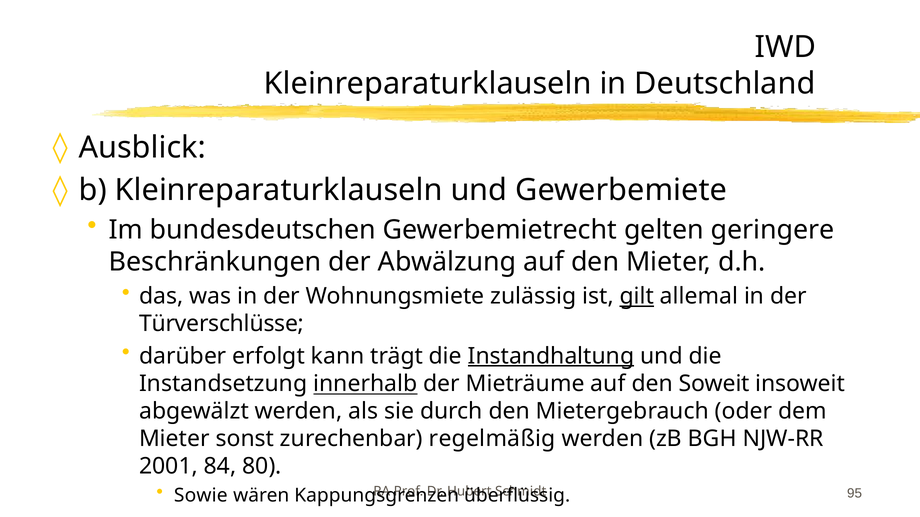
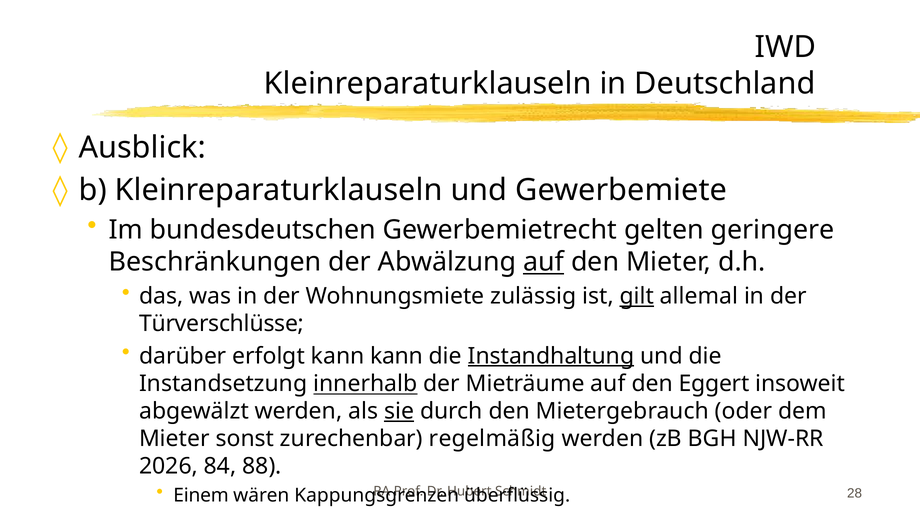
auf at (544, 262) underline: none -> present
kann trägt: trägt -> kann
Soweit: Soweit -> Eggert
sie underline: none -> present
2001: 2001 -> 2026
80: 80 -> 88
Sowie: Sowie -> Einem
95: 95 -> 28
